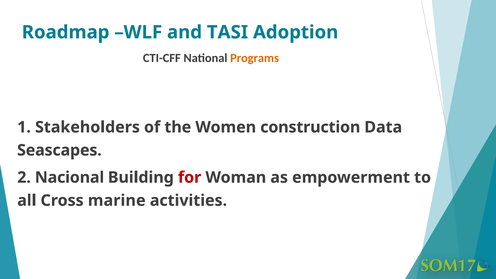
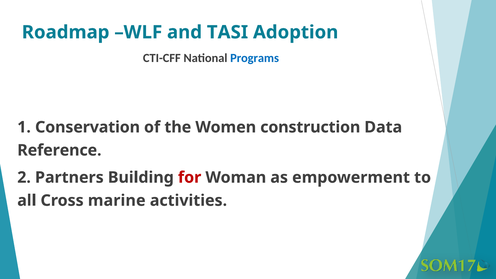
Programs colour: orange -> blue
Stakeholders: Stakeholders -> Conservation
Seascapes: Seascapes -> Reference
Nacional: Nacional -> Partners
